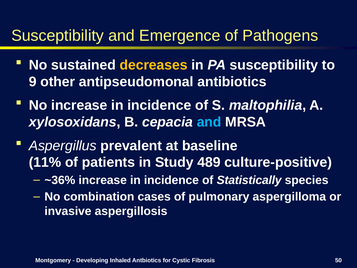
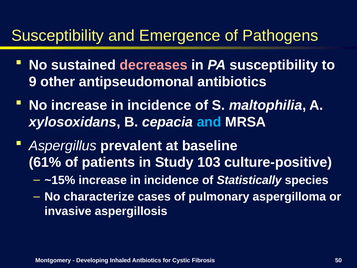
decreases colour: yellow -> pink
11%: 11% -> 61%
489: 489 -> 103
~36%: ~36% -> ~15%
combination: combination -> characterize
